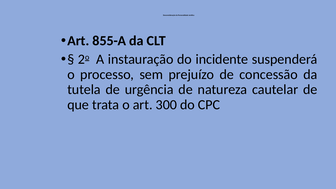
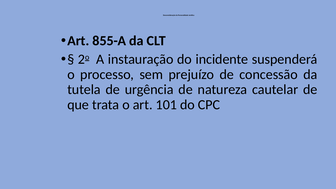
300: 300 -> 101
